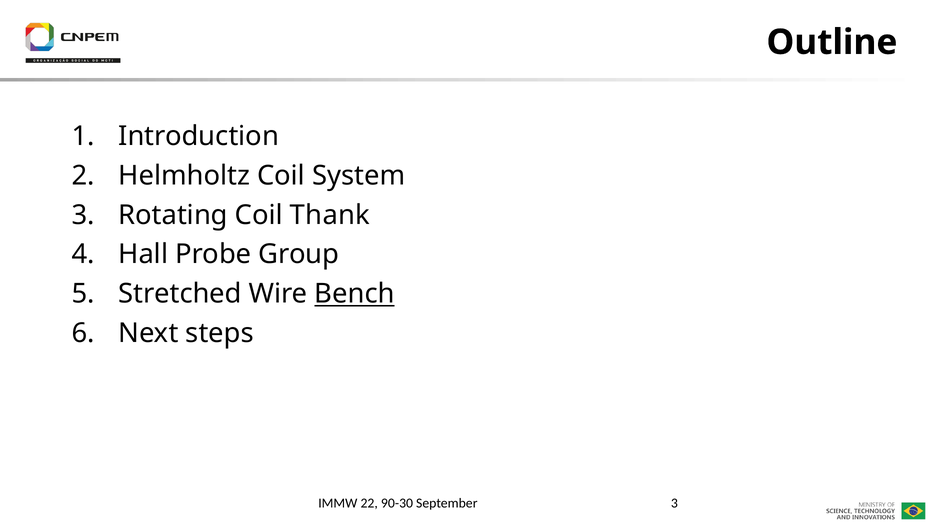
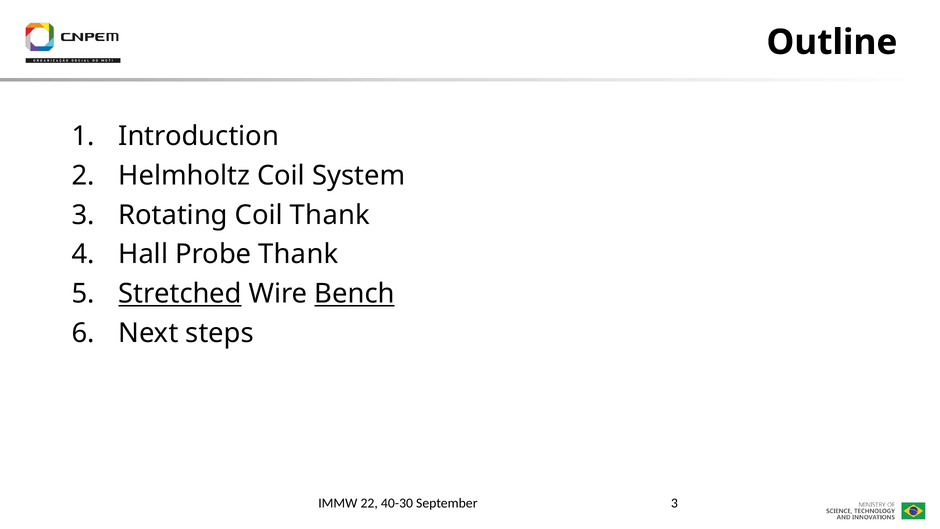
Probe Group: Group -> Thank
Stretched underline: none -> present
90-30: 90-30 -> 40-30
